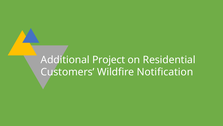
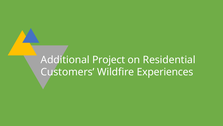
Notification: Notification -> Experiences
